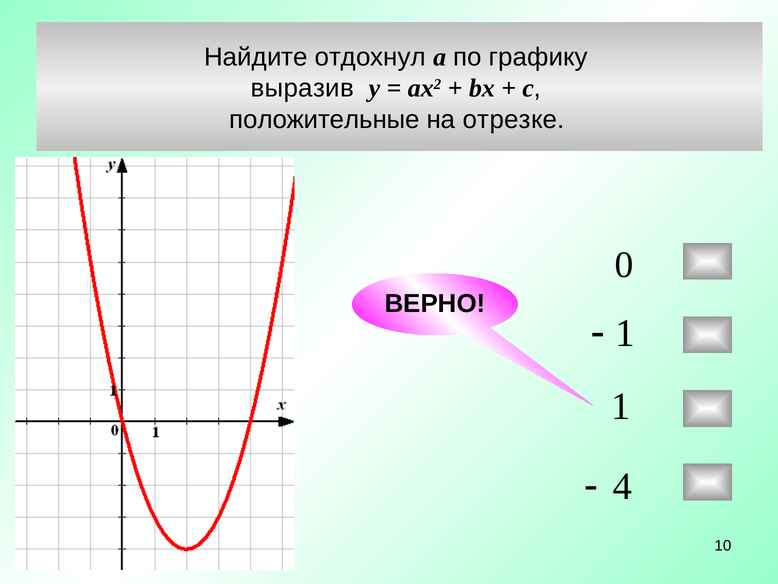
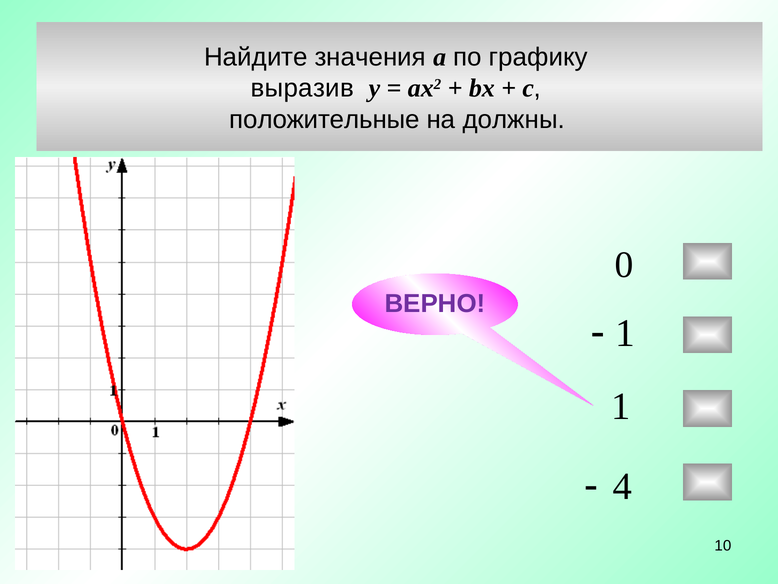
отдохнул: отдохнул -> значения
отрезке: отрезке -> должны
ВЕРНО colour: black -> purple
